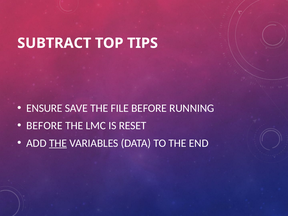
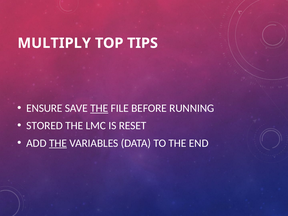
SUBTRACT: SUBTRACT -> MULTIPLY
THE at (99, 108) underline: none -> present
BEFORE at (44, 126): BEFORE -> STORED
